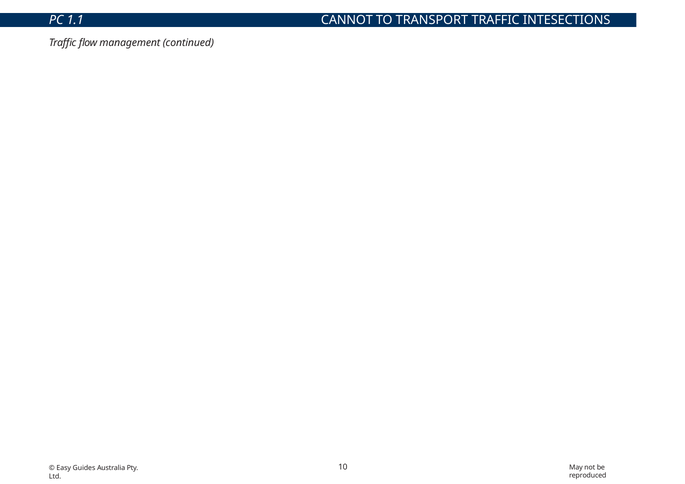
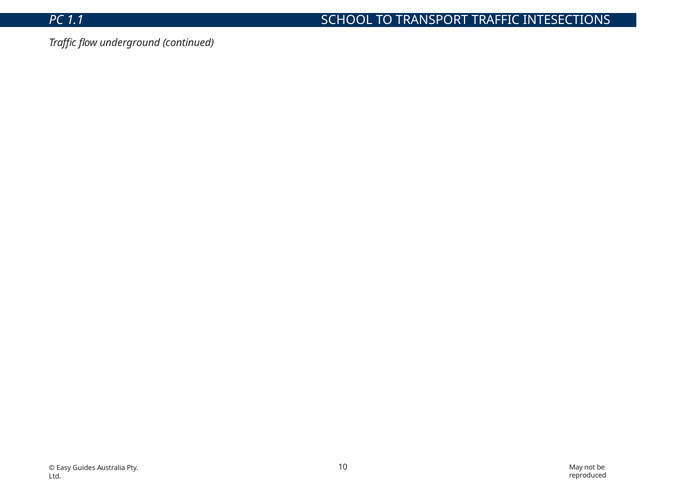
CANNOT: CANNOT -> SCHOOL
management: management -> underground
